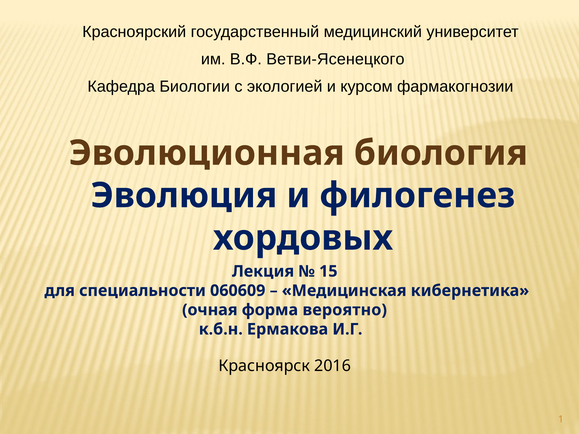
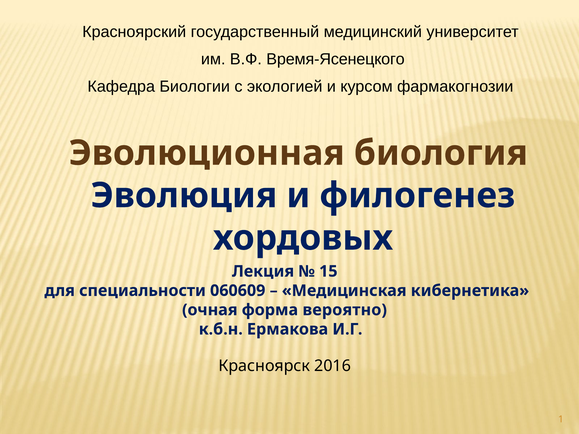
Ветви-Ясенецкого: Ветви-Ясенецкого -> Время-Ясенецкого
